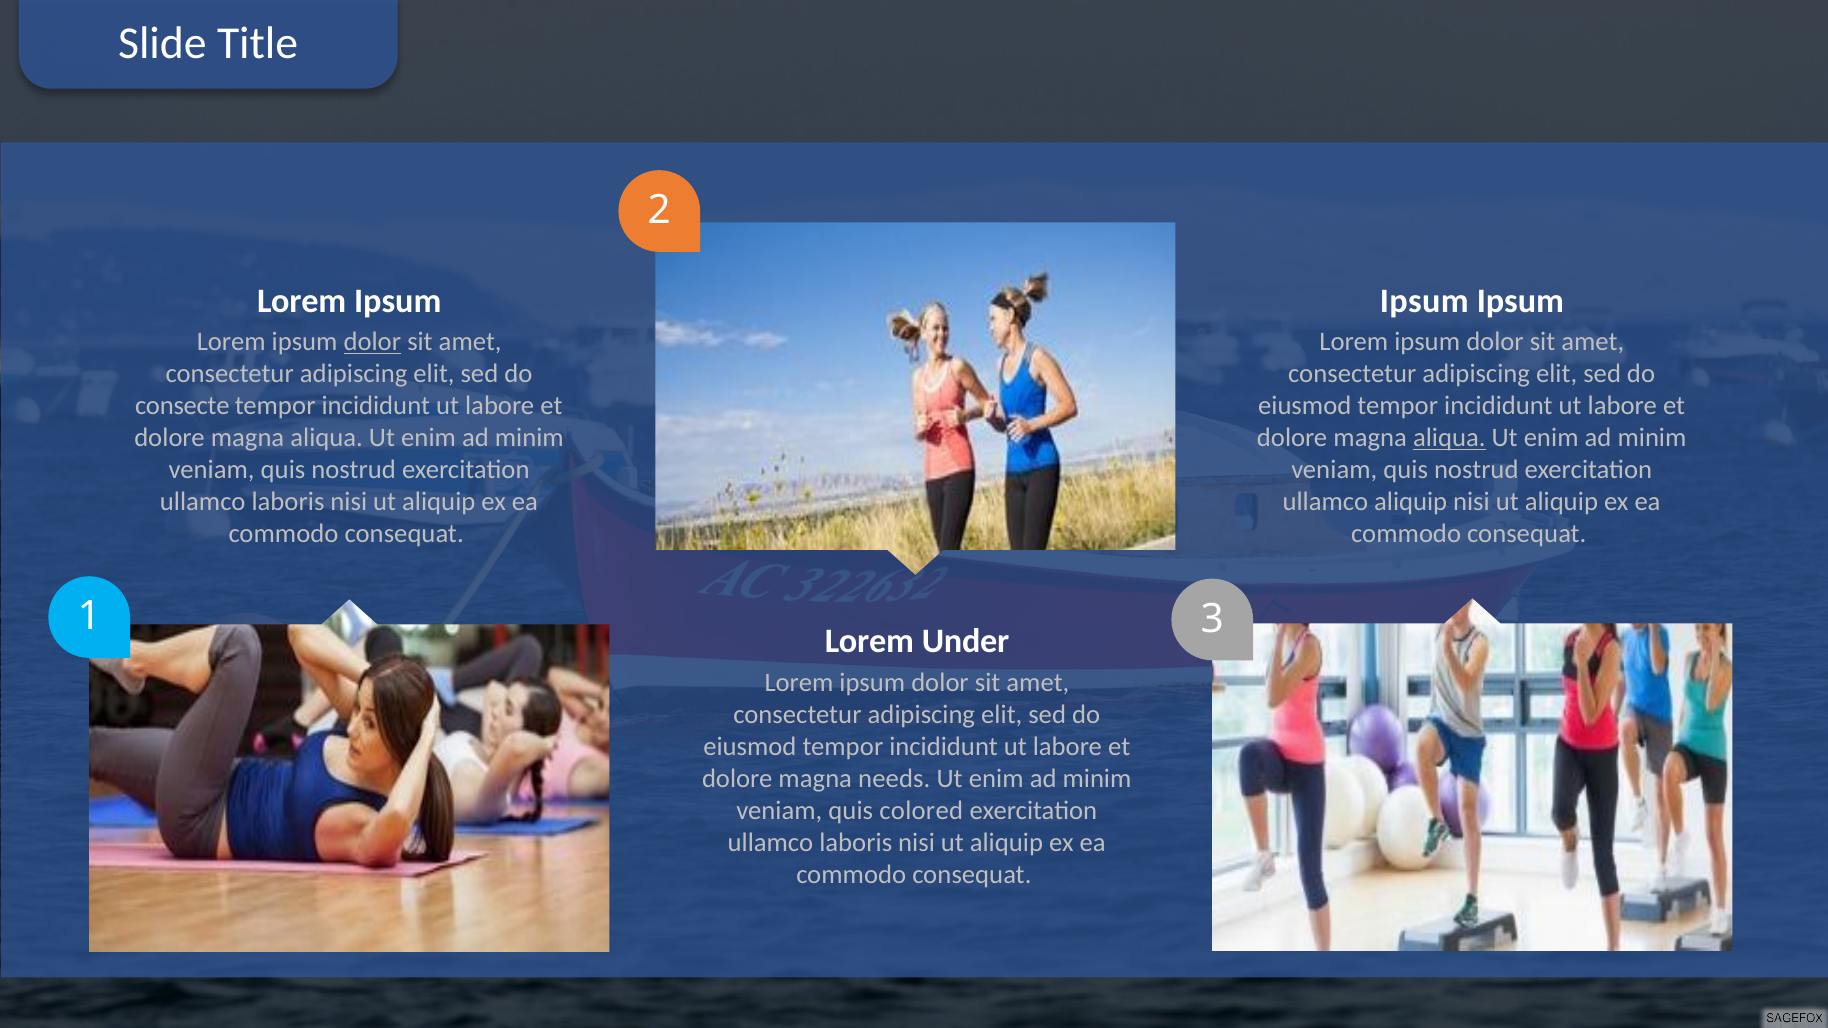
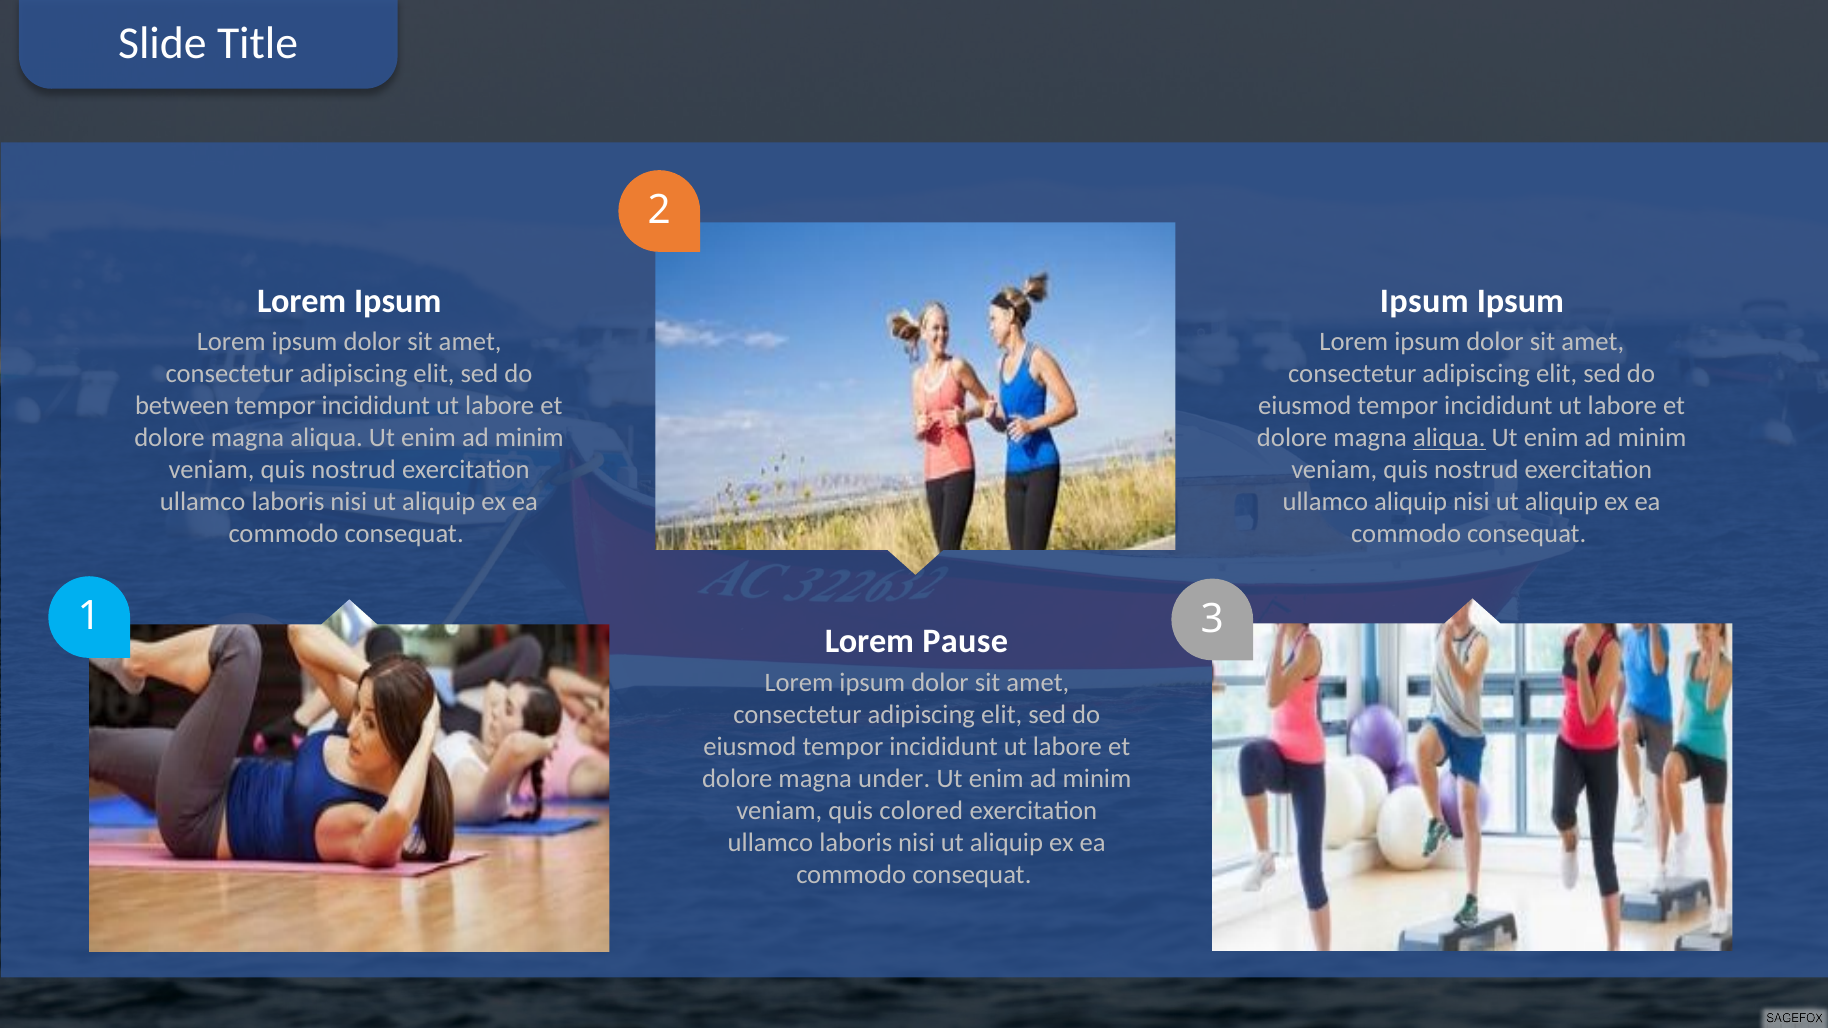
dolor at (372, 342) underline: present -> none
consecte: consecte -> between
Under: Under -> Pause
needs: needs -> under
